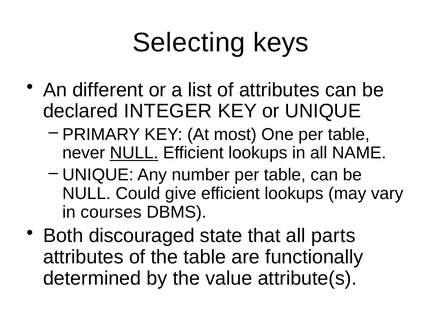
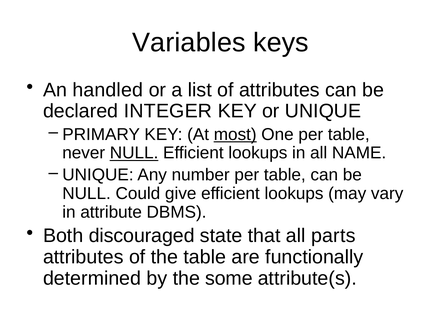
Selecting: Selecting -> Variables
different: different -> handled
most underline: none -> present
courses: courses -> attribute
value: value -> some
